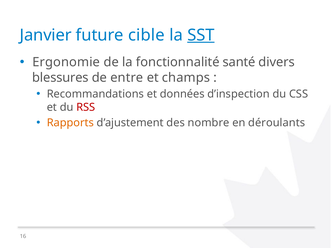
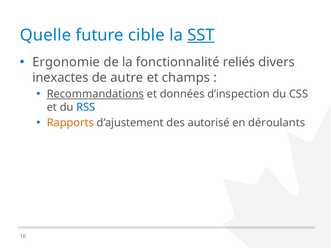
Janvier: Janvier -> Quelle
santé: santé -> reliés
blessures: blessures -> inexactes
entre: entre -> autre
Recommandations underline: none -> present
RSS colour: red -> blue
nombre: nombre -> autorisé
